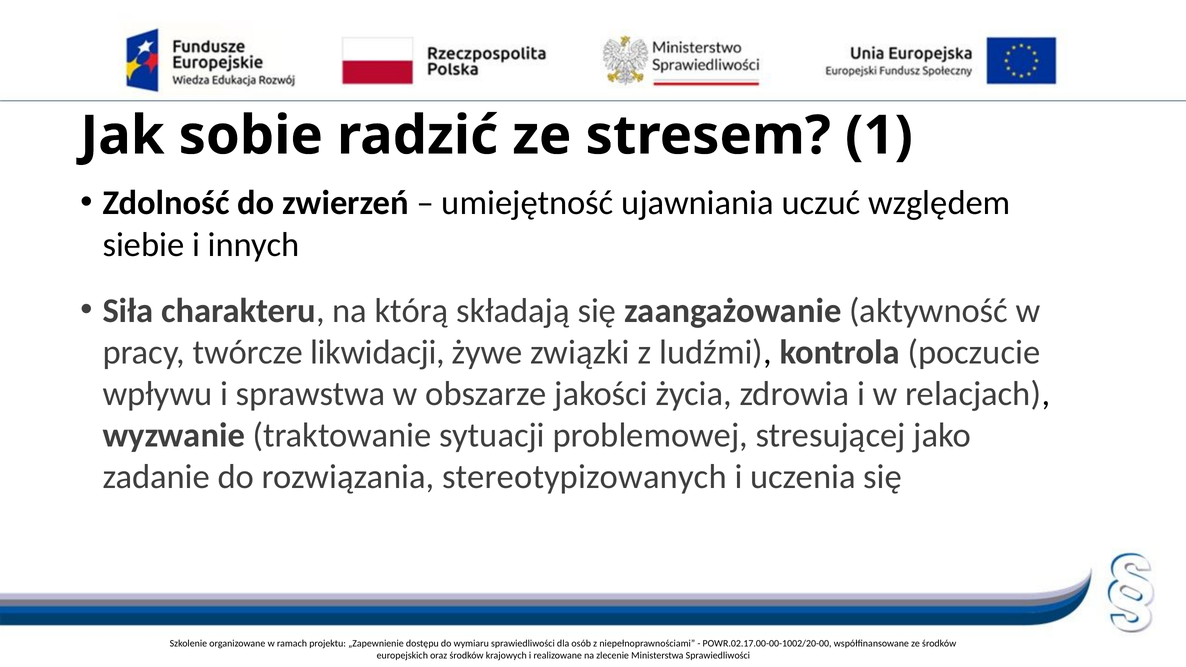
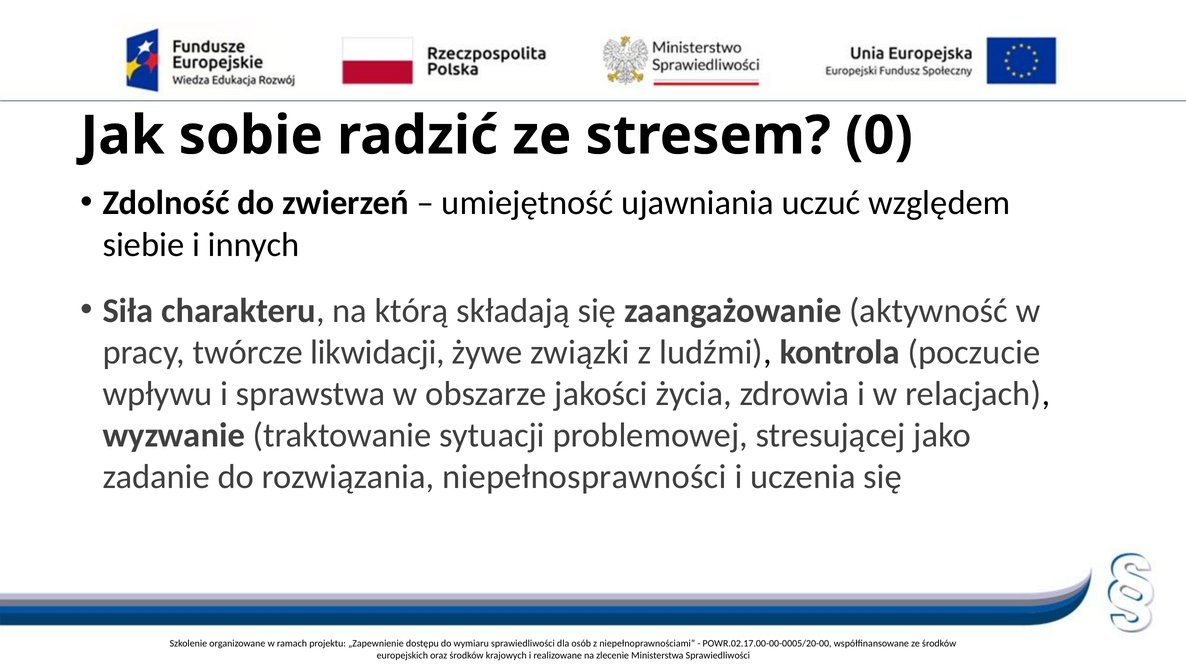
1: 1 -> 0
stereotypizowanych: stereotypizowanych -> niepełnosprawności
POWR.02.17.00-00-1002/20-00: POWR.02.17.00-00-1002/20-00 -> POWR.02.17.00-00-0005/20-00
